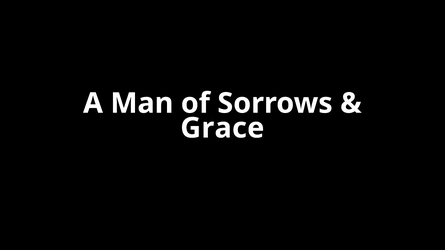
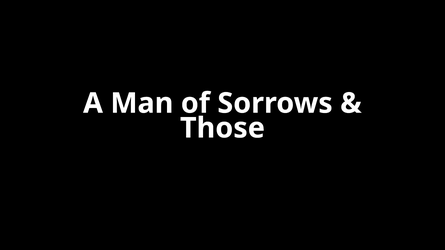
Grace: Grace -> Those
